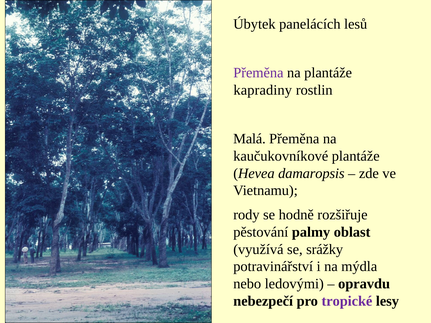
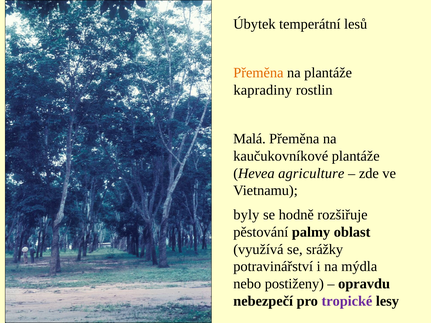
panelácích: panelácích -> temperátní
Přeměna at (258, 73) colour: purple -> orange
damaropsis: damaropsis -> agriculture
rody: rody -> byly
ledovými: ledovými -> postiženy
